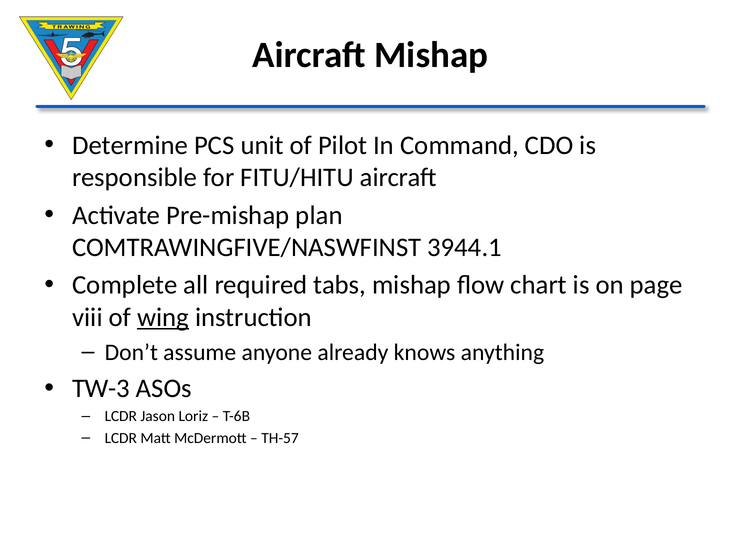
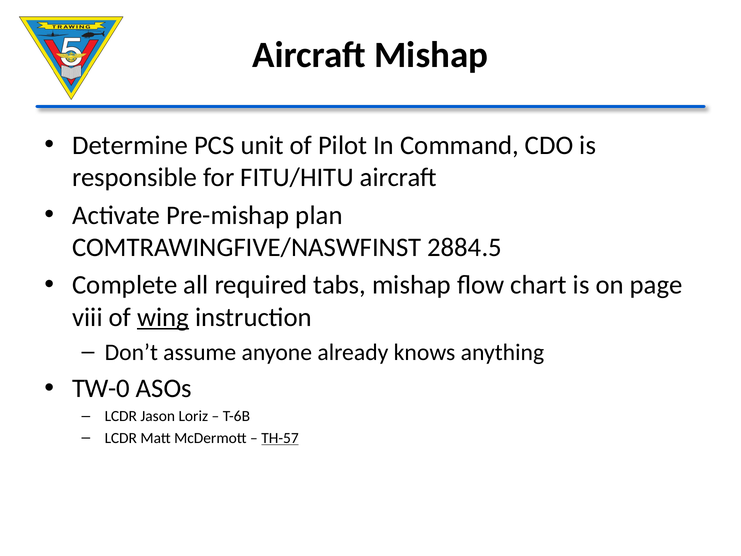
3944.1: 3944.1 -> 2884.5
TW-3: TW-3 -> TW-0
TH-57 underline: none -> present
